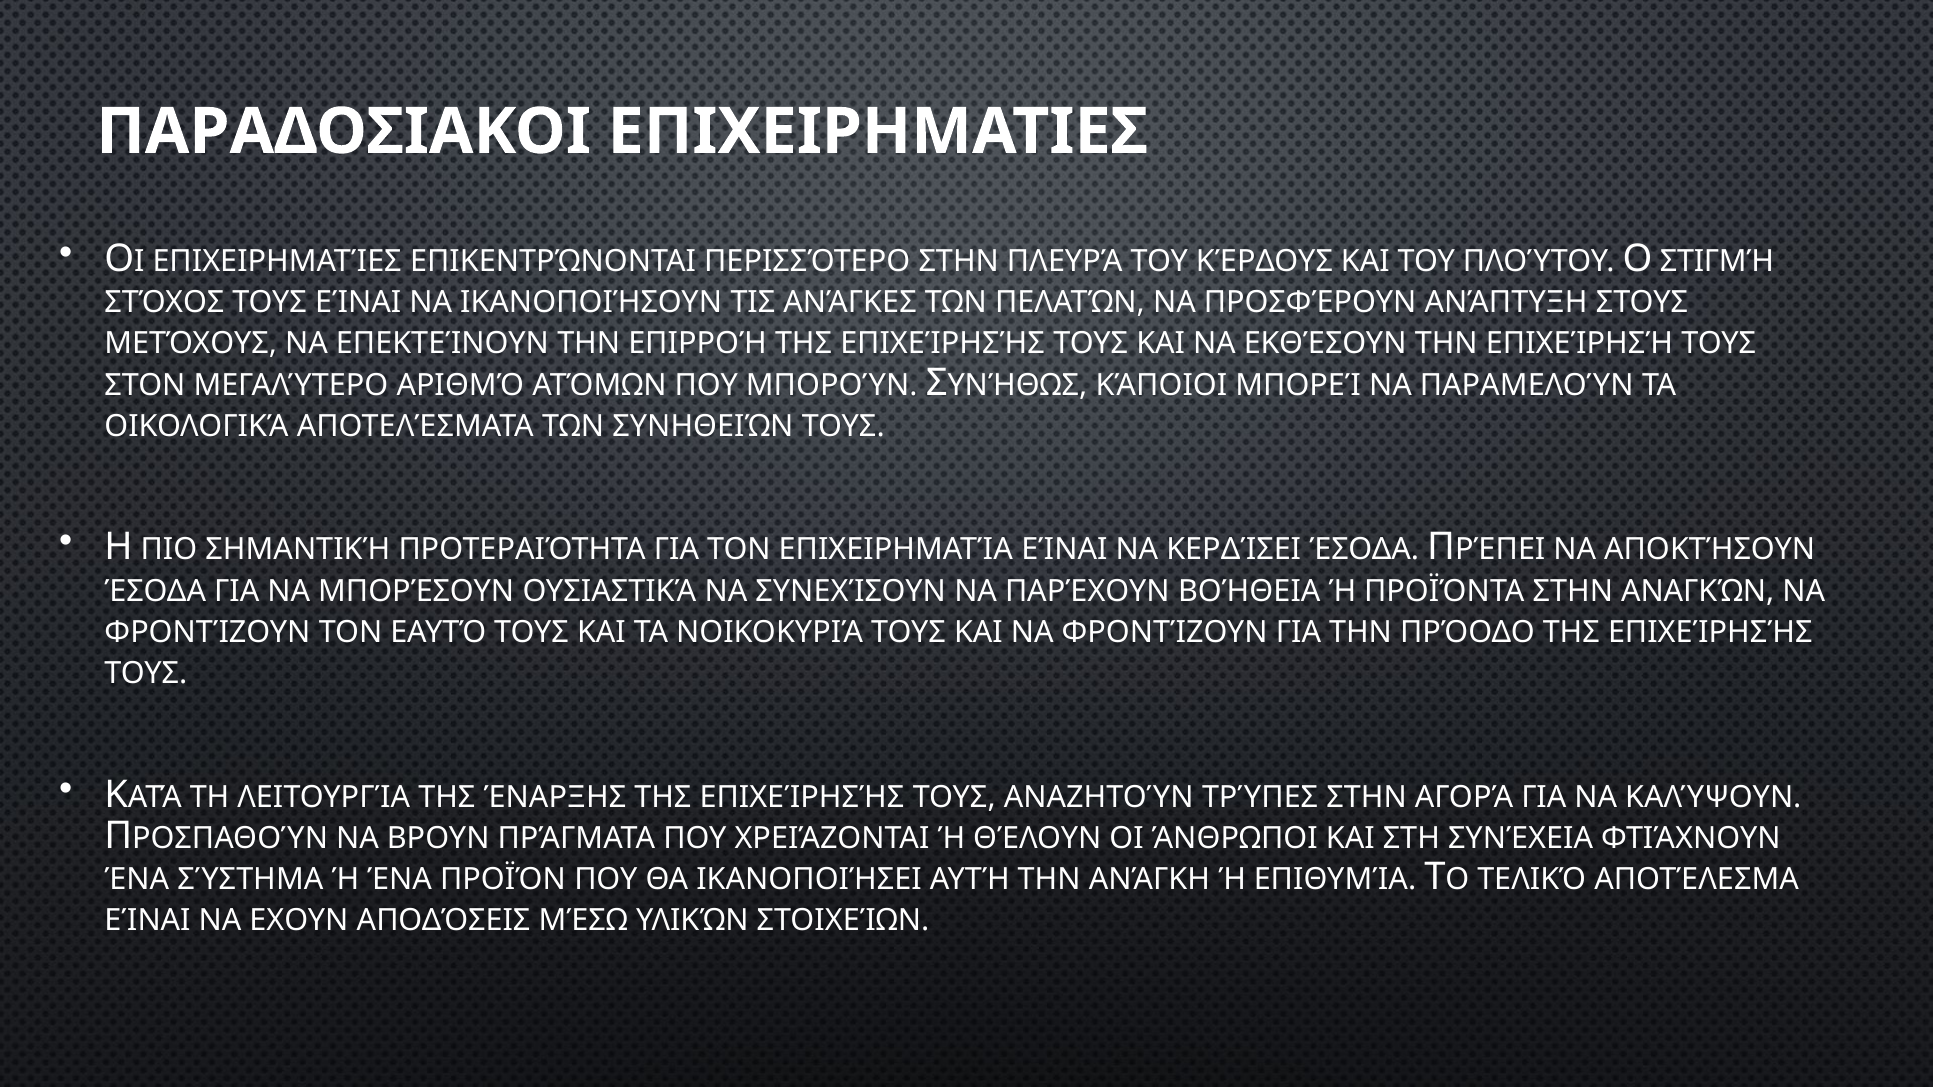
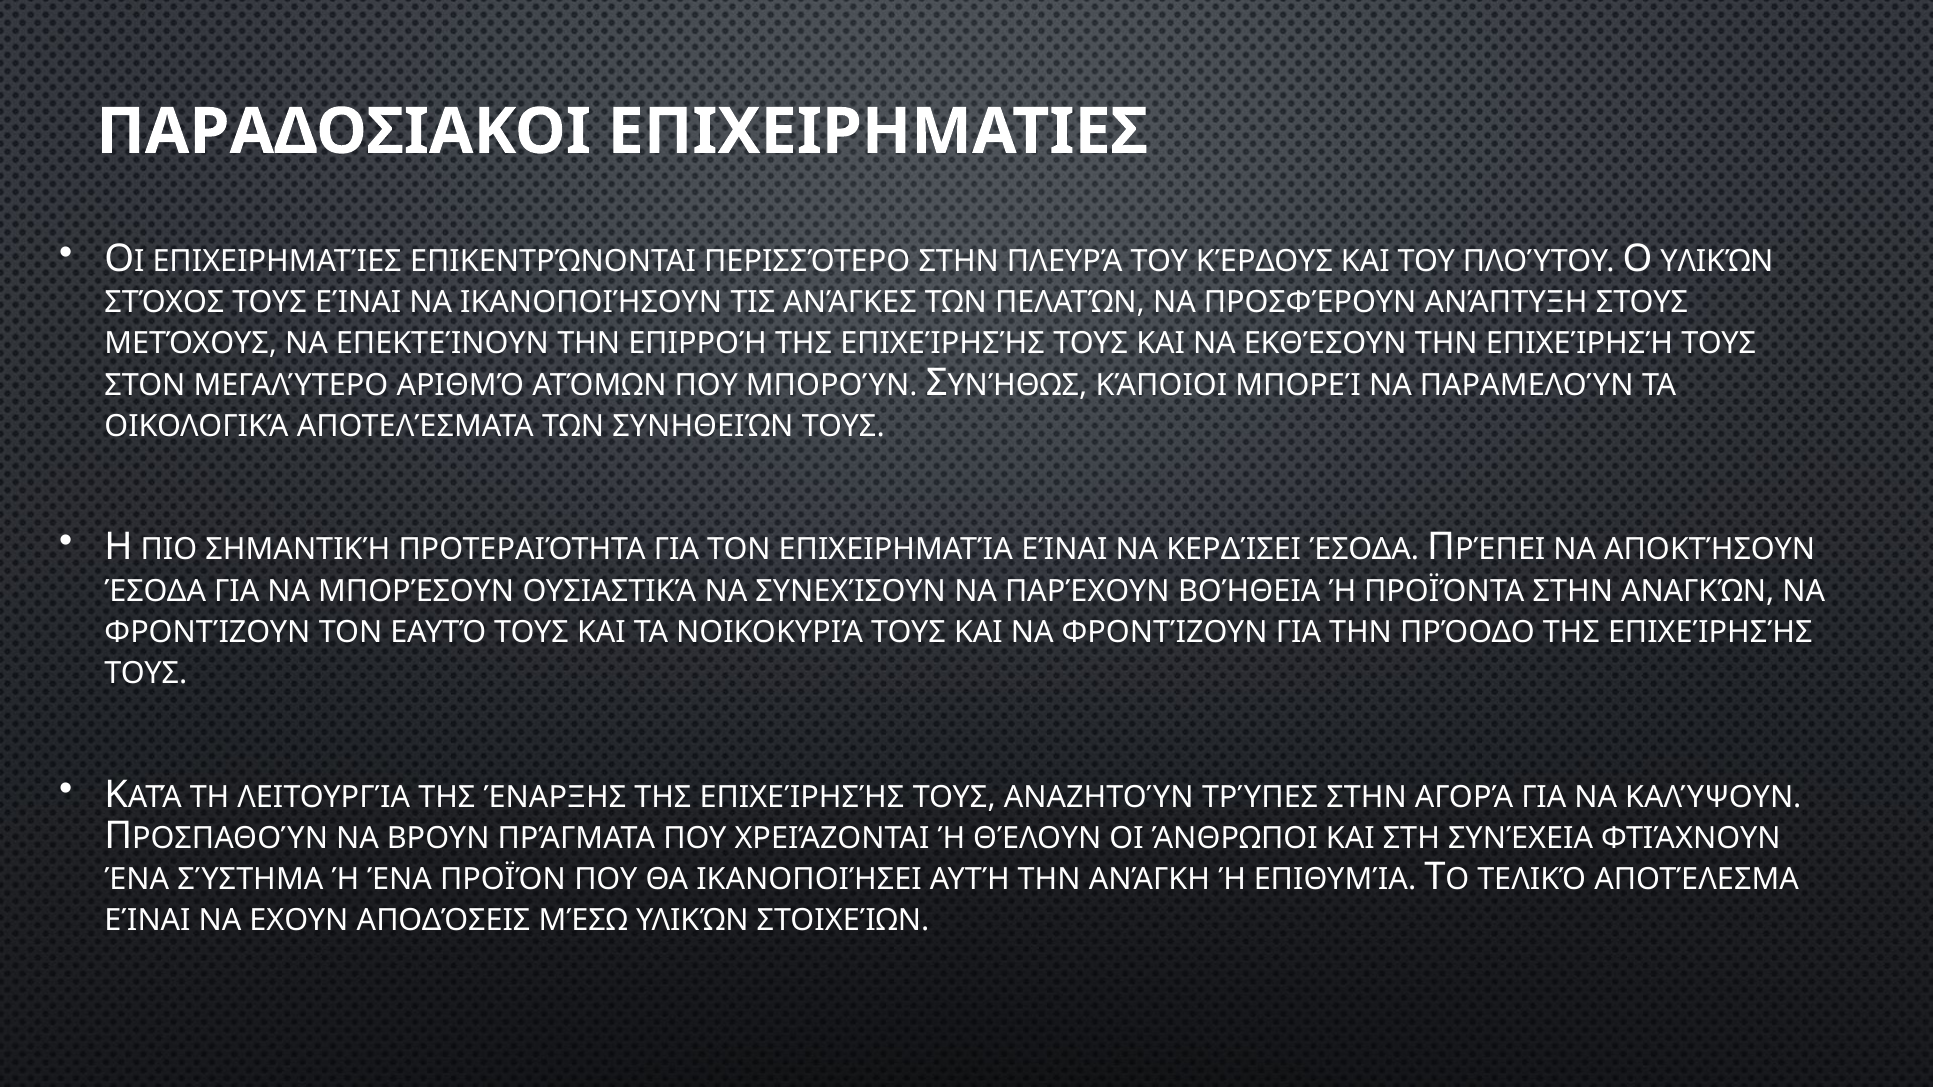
Ο ΣΤΙΓΜΉ: ΣΤΙΓΜΉ -> ΥΛΙΚΏΝ
